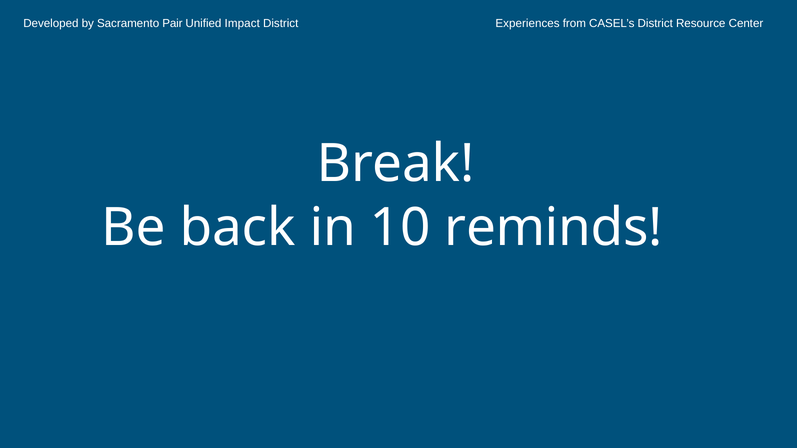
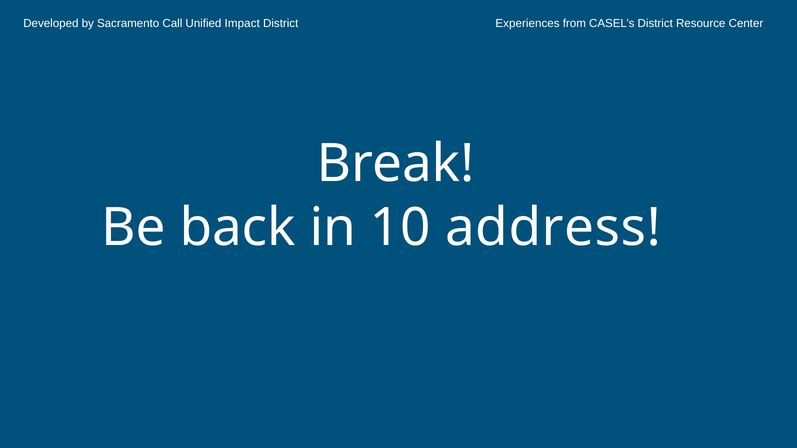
Pair: Pair -> Call
reminds: reminds -> address
